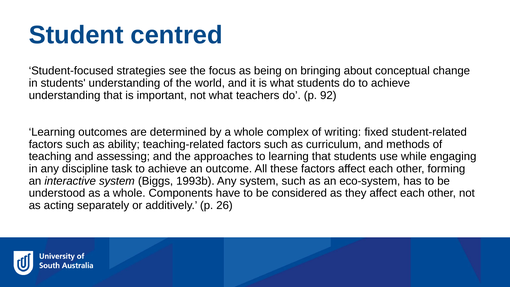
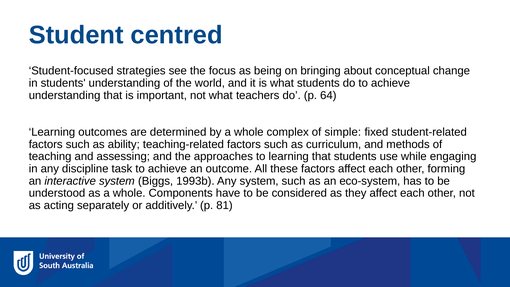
92: 92 -> 64
writing: writing -> simple
26: 26 -> 81
